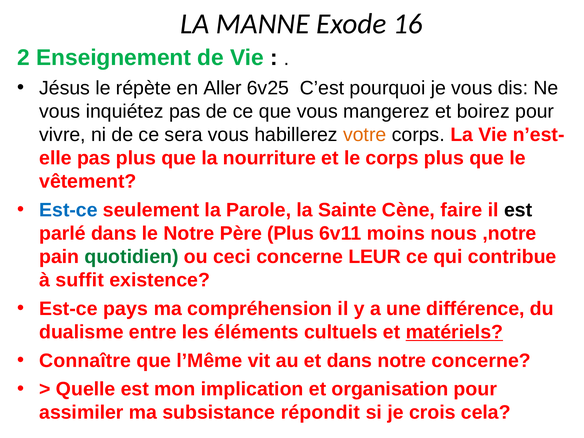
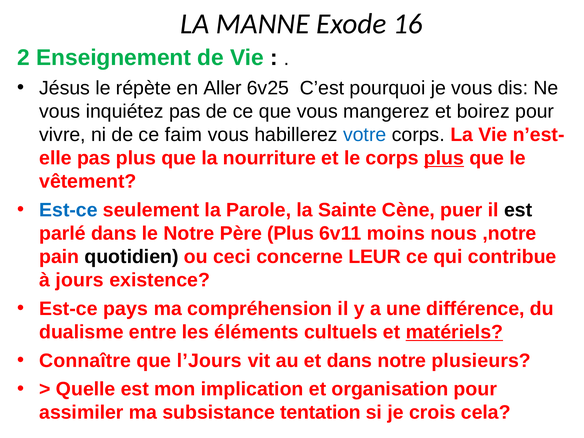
sera: sera -> faim
votre colour: orange -> blue
plus at (444, 158) underline: none -> present
faire: faire -> puer
quotidien colour: green -> black
suffit: suffit -> jours
l’Même: l’Même -> l’Jours
notre concerne: concerne -> plusieurs
répondit: répondit -> tentation
